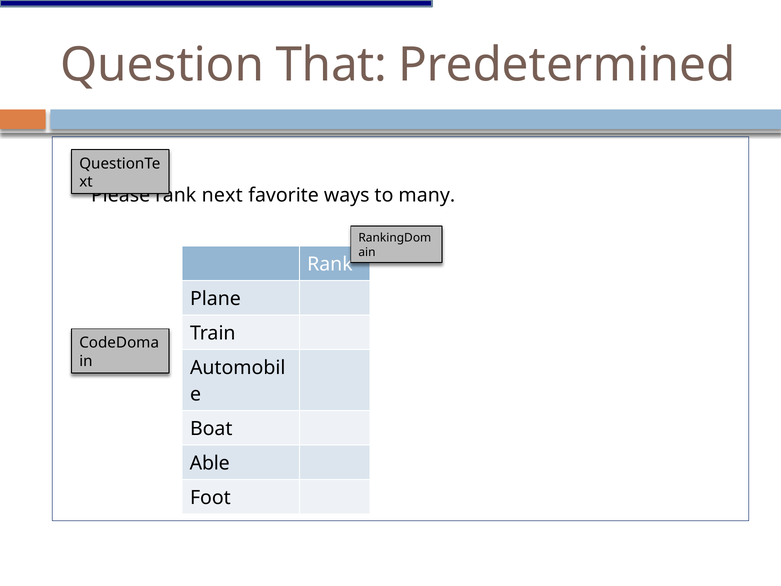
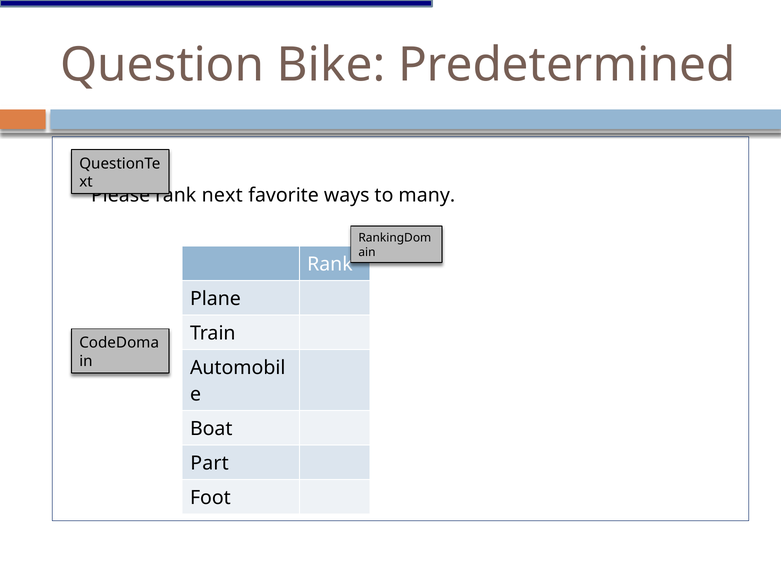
That: That -> Bike
Able: Able -> Part
